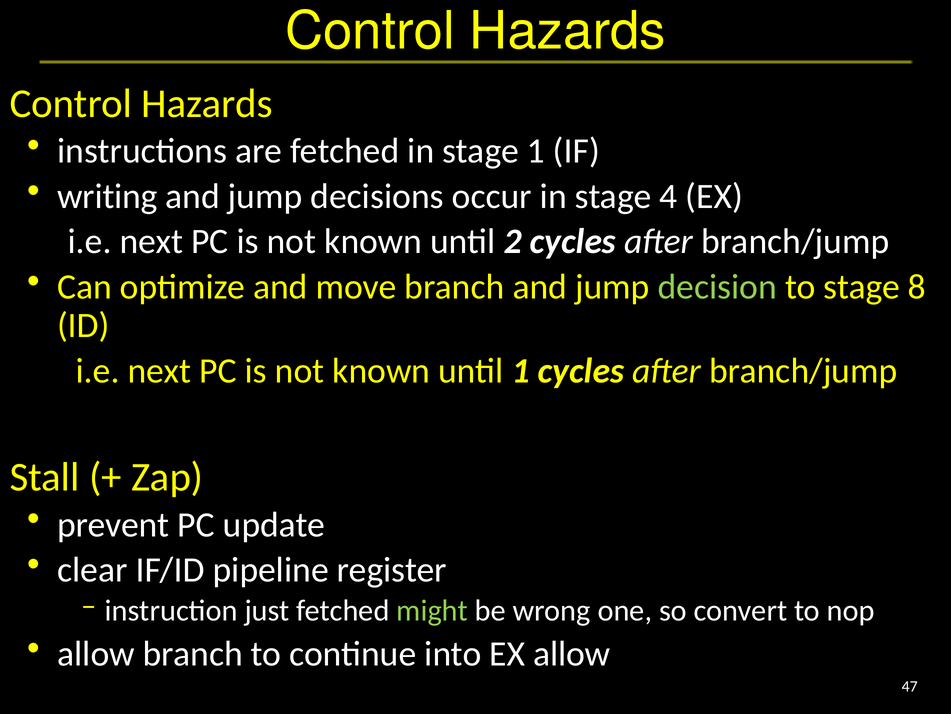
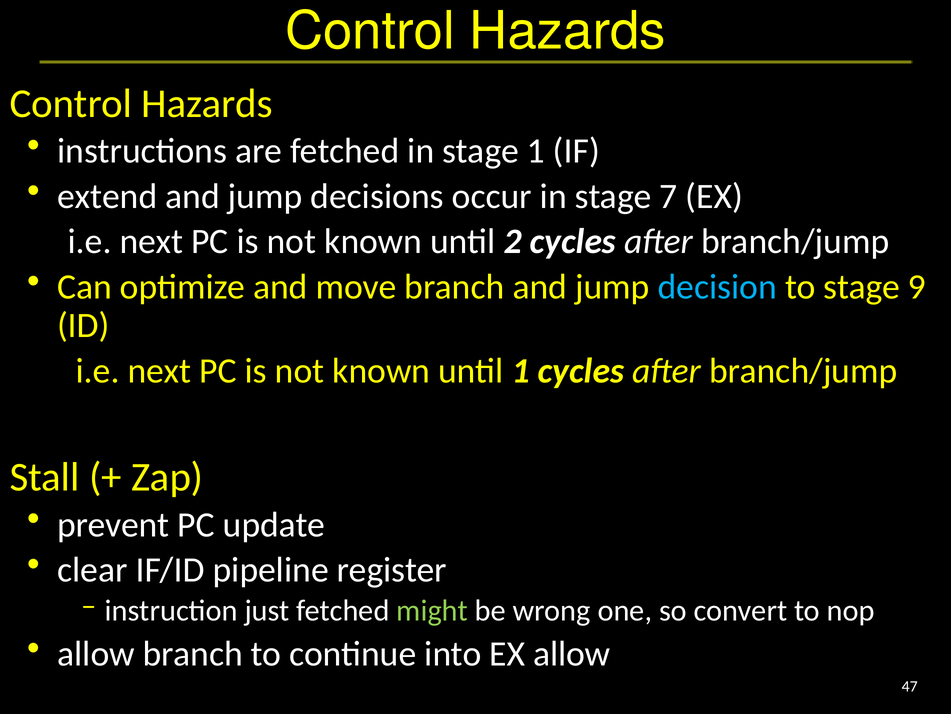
writing: writing -> extend
4: 4 -> 7
decision colour: light green -> light blue
8: 8 -> 9
